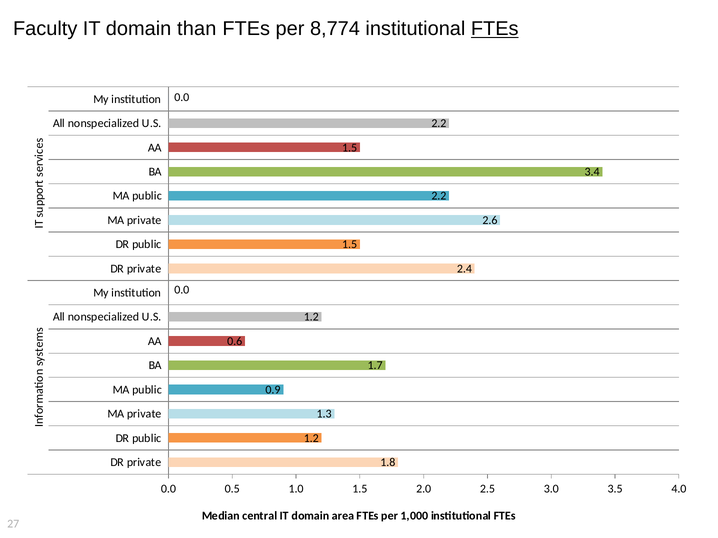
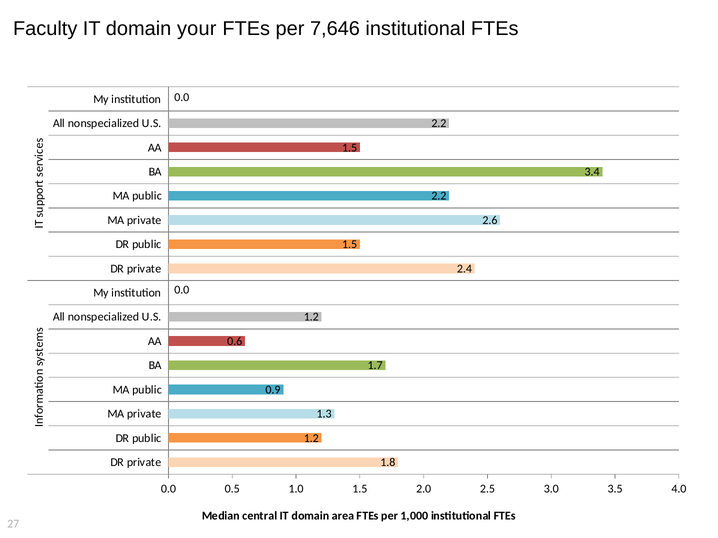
than: than -> your
8,774: 8,774 -> 7,646
FTEs at (495, 29) underline: present -> none
